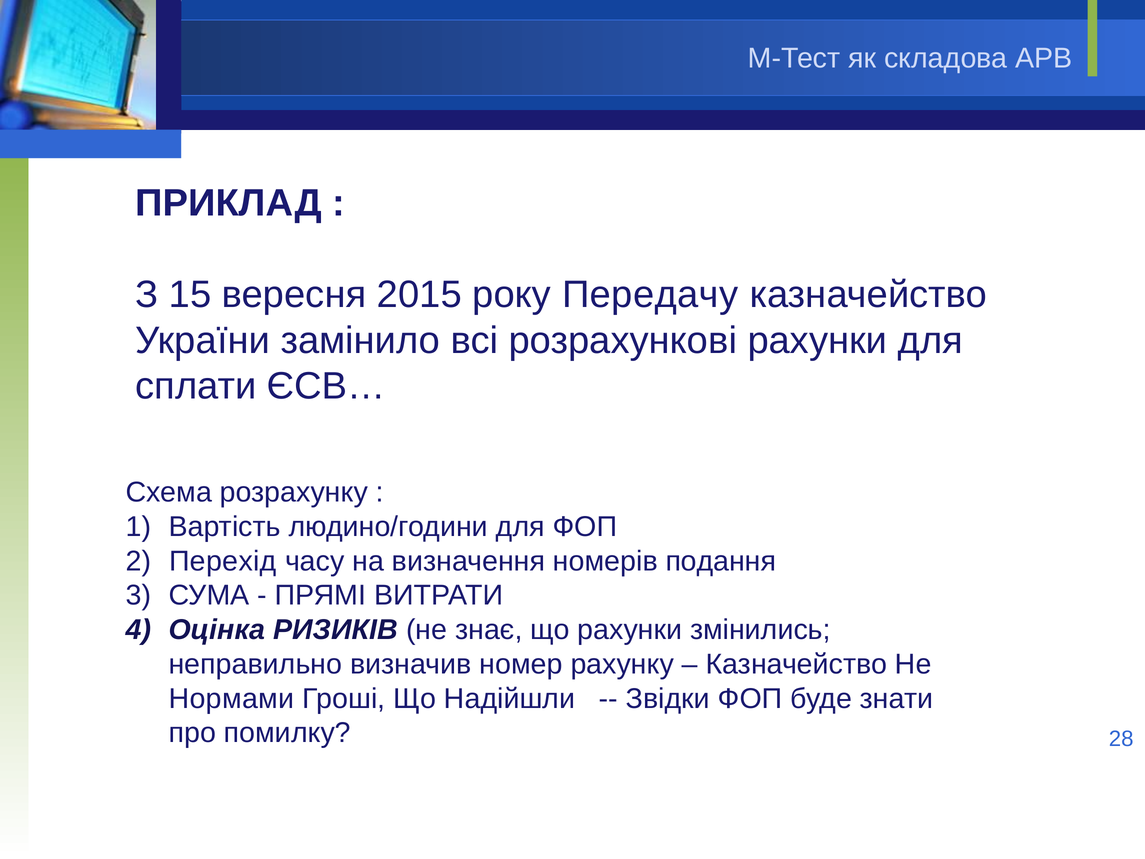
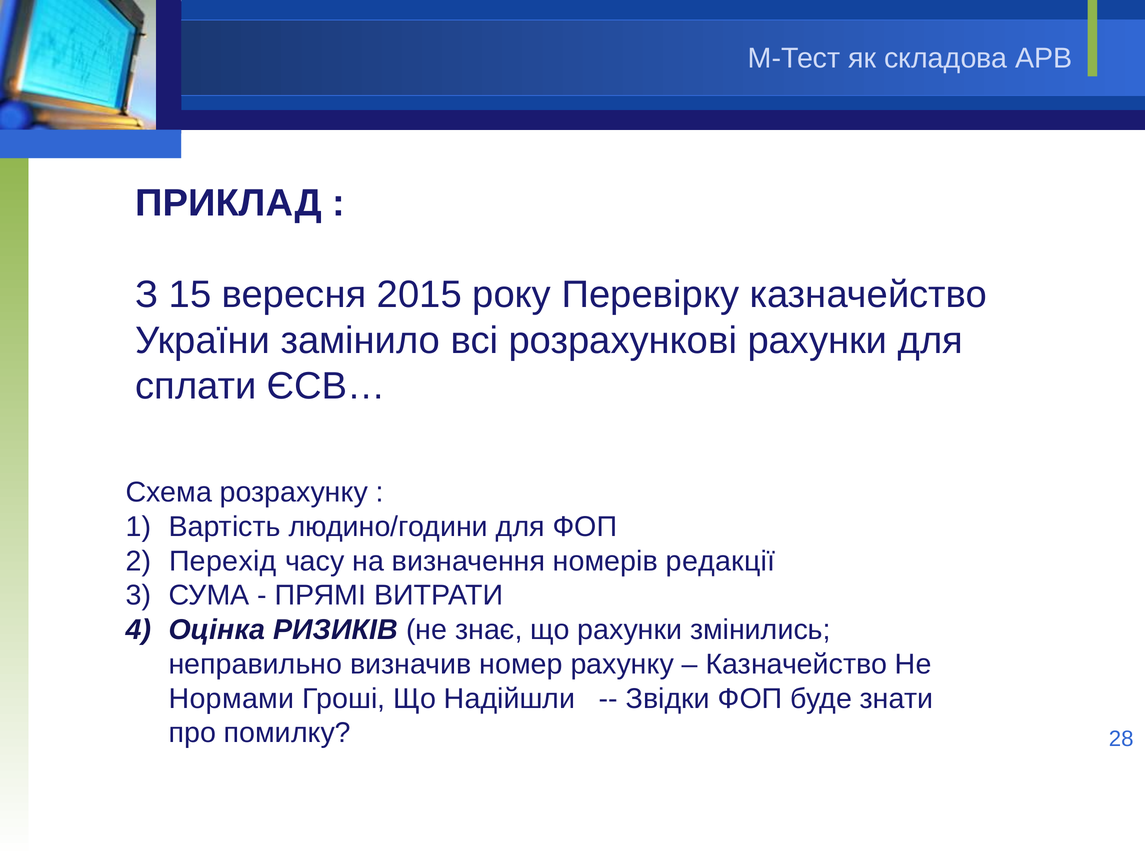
Передачу: Передачу -> Перевірку
подання: подання -> редакції
